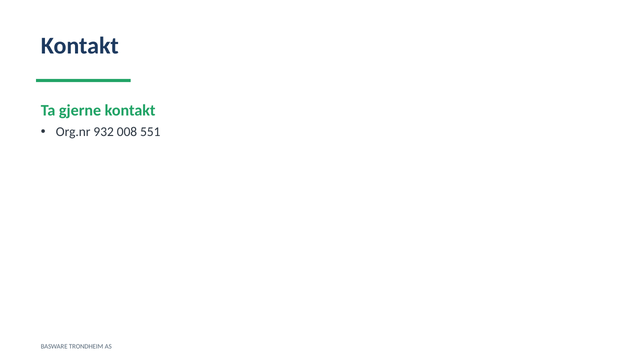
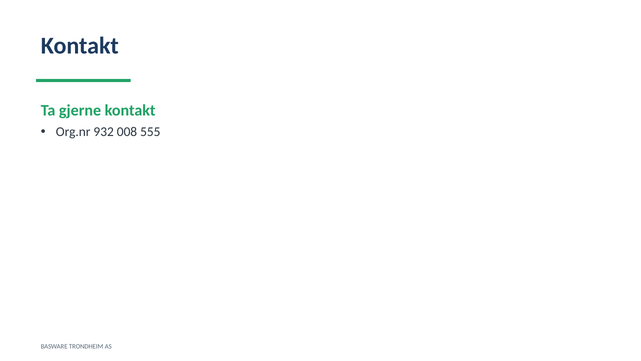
551: 551 -> 555
